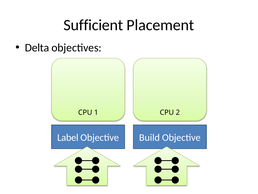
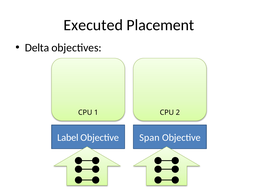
Sufficient: Sufficient -> Executed
Build: Build -> Span
